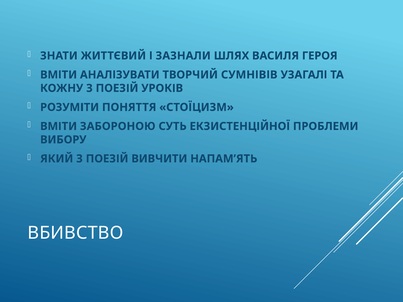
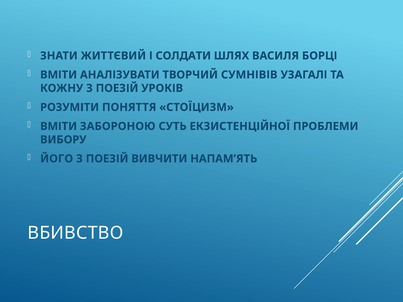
ЗАЗНАЛИ: ЗАЗНАЛИ -> СОЛДАТИ
ГЕРОЯ: ГЕРОЯ -> БОРЦІ
ЯКИЙ: ЯКИЙ -> ЙОГО
